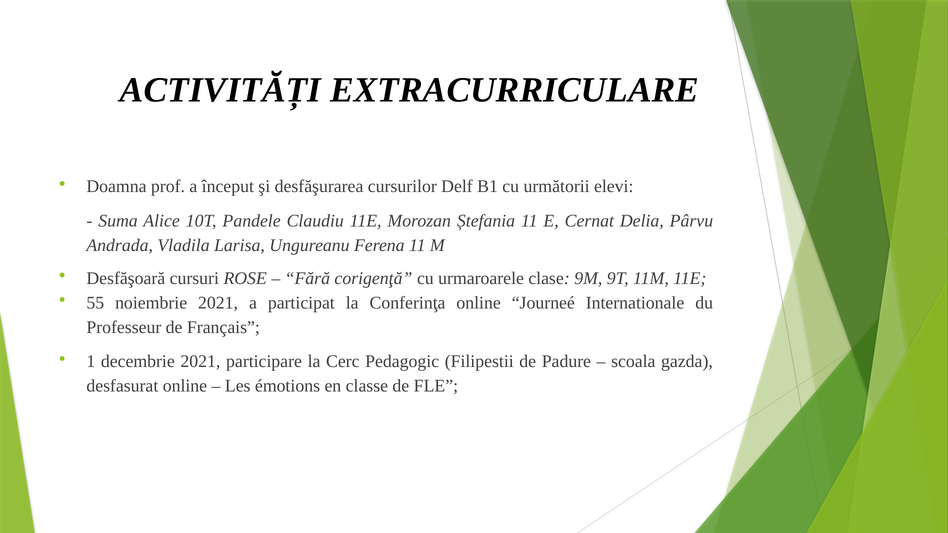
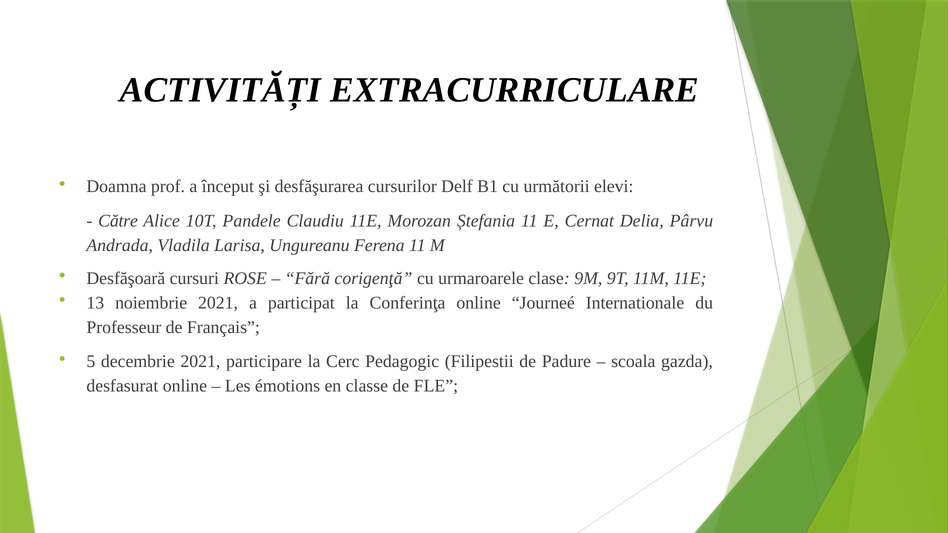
Suma: Suma -> Către
55: 55 -> 13
1: 1 -> 5
